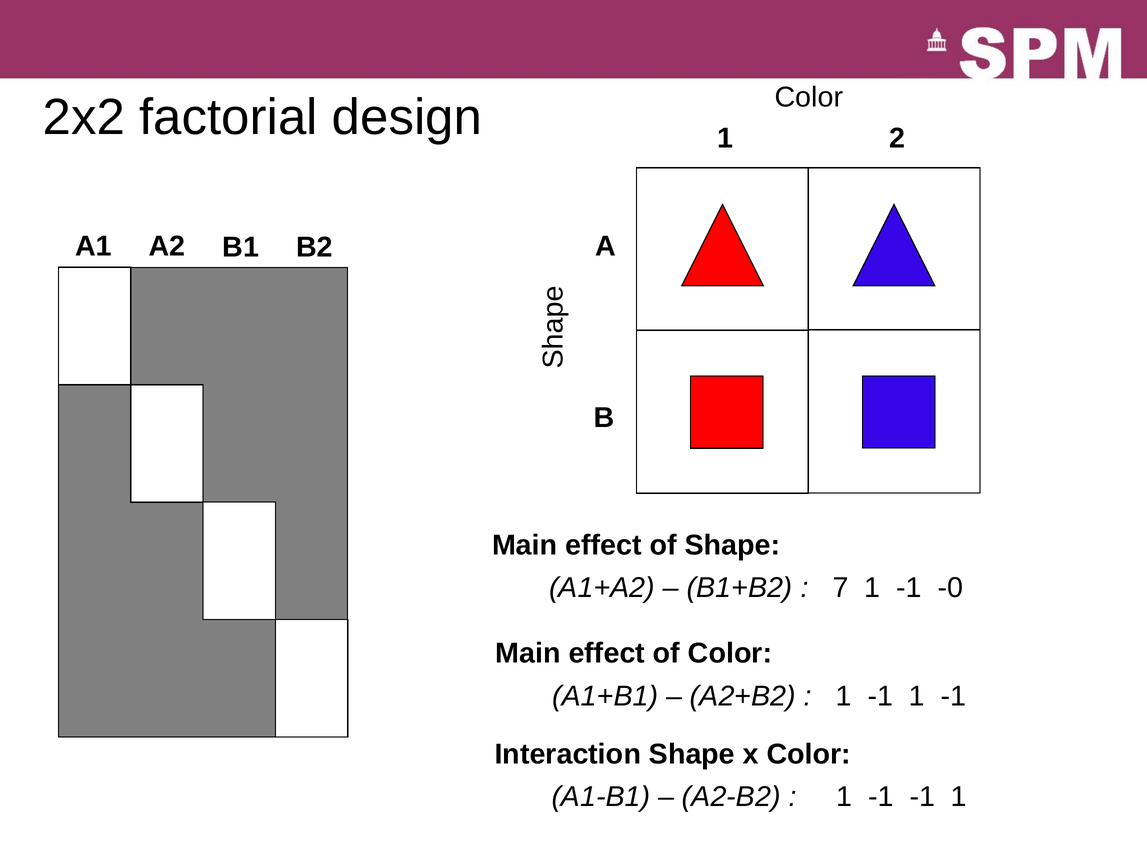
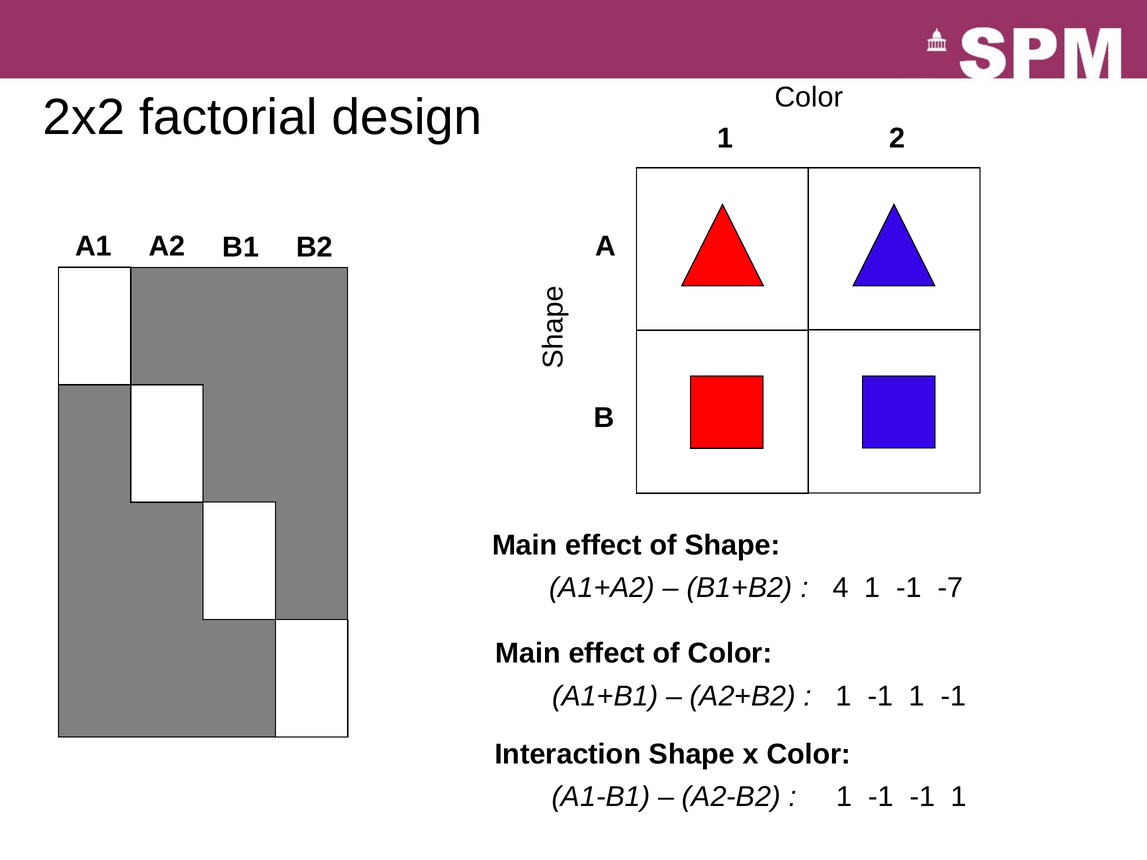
7: 7 -> 4
-0: -0 -> -7
